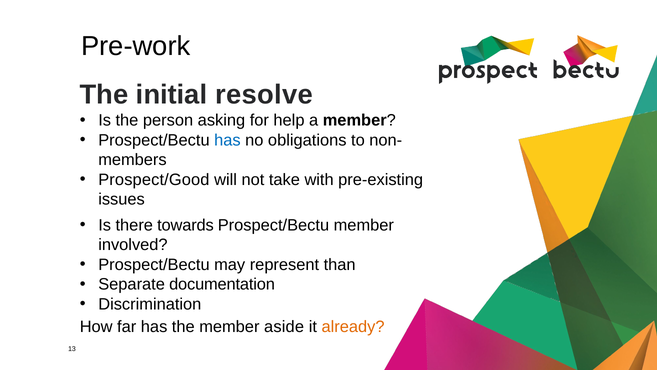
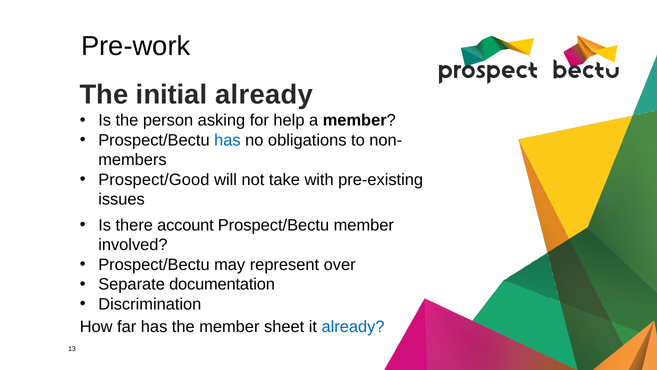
initial resolve: resolve -> already
towards: towards -> account
than: than -> over
aside: aside -> sheet
already at (353, 326) colour: orange -> blue
